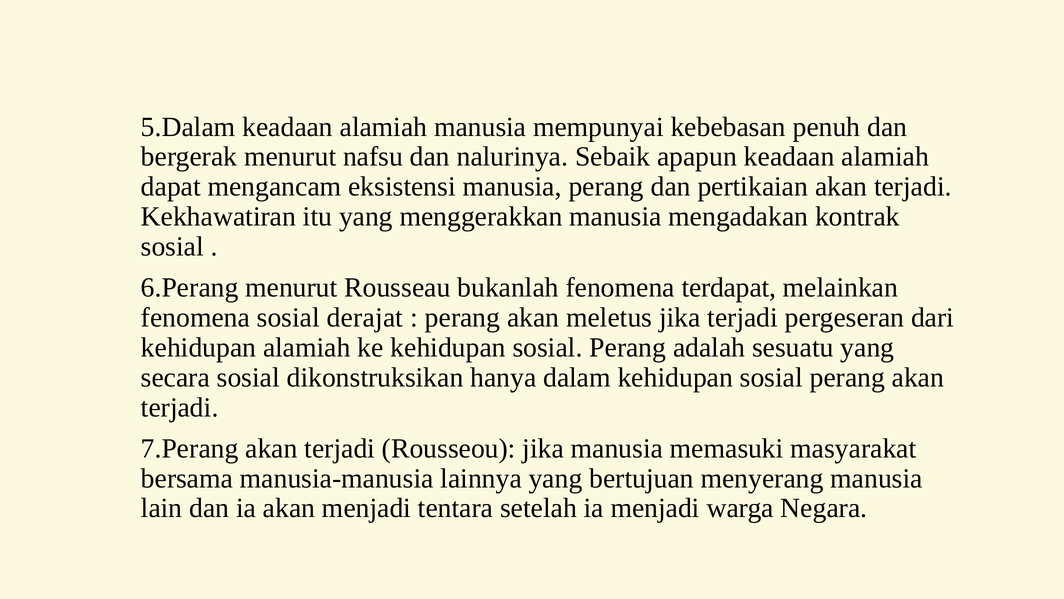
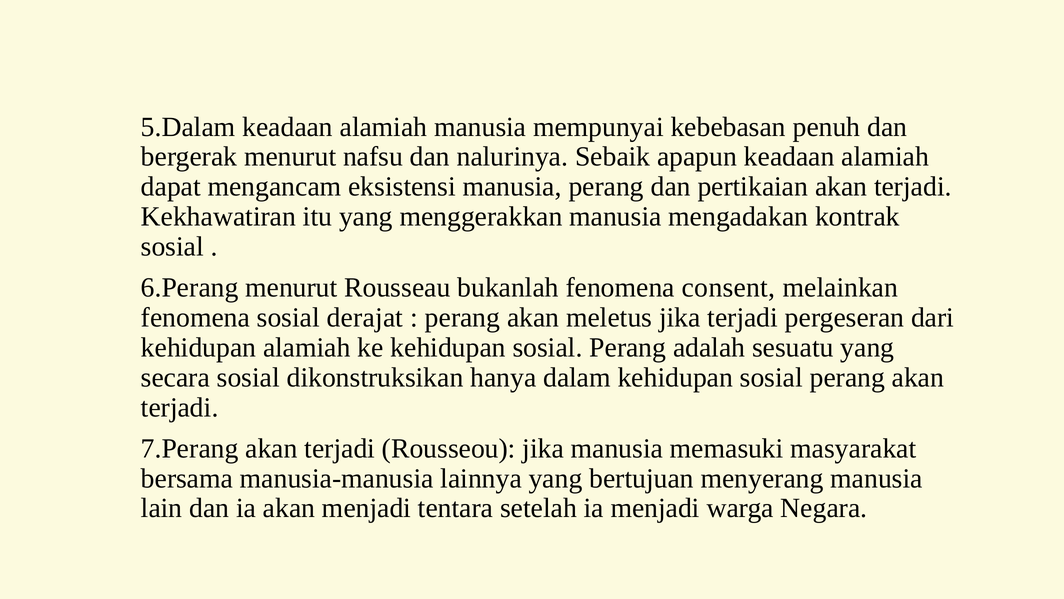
terdapat: terdapat -> consent
